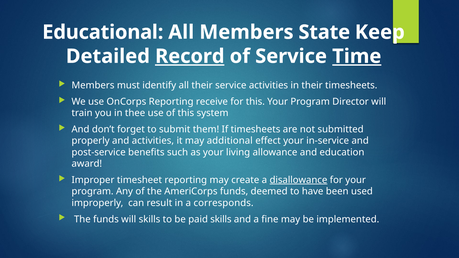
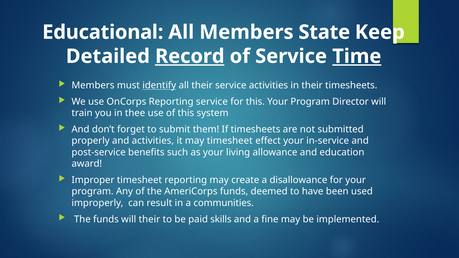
identify underline: none -> present
Reporting receive: receive -> service
may additional: additional -> timesheet
disallowance underline: present -> none
corresponds: corresponds -> communities
will skills: skills -> their
